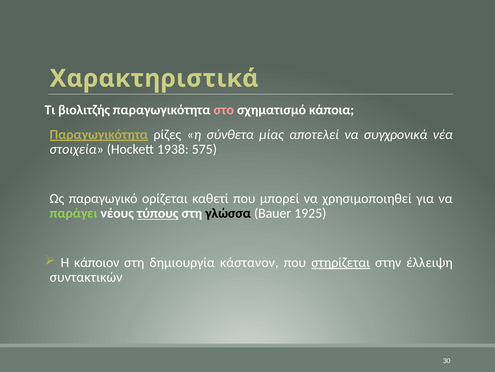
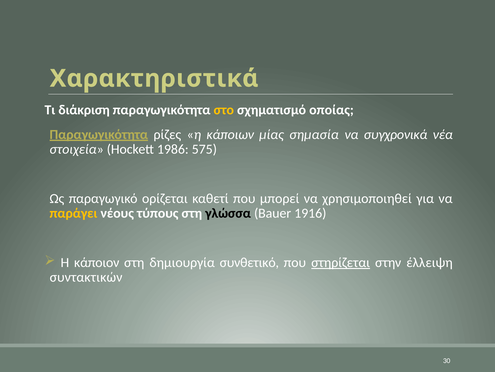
βιολιτζής: βιολιτζής -> διάκριση
στο colour: pink -> yellow
κάποια: κάποια -> οποίας
σύνθετα: σύνθετα -> κάποιων
αποτελεί: αποτελεί -> σημασία
1938: 1938 -> 1986
παράγει colour: light green -> yellow
τύπους underline: present -> none
1925: 1925 -> 1916
κάστανον: κάστανον -> συνθετικό
